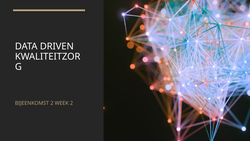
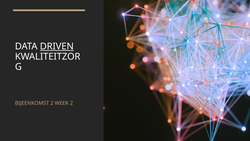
DRIVEN underline: none -> present
